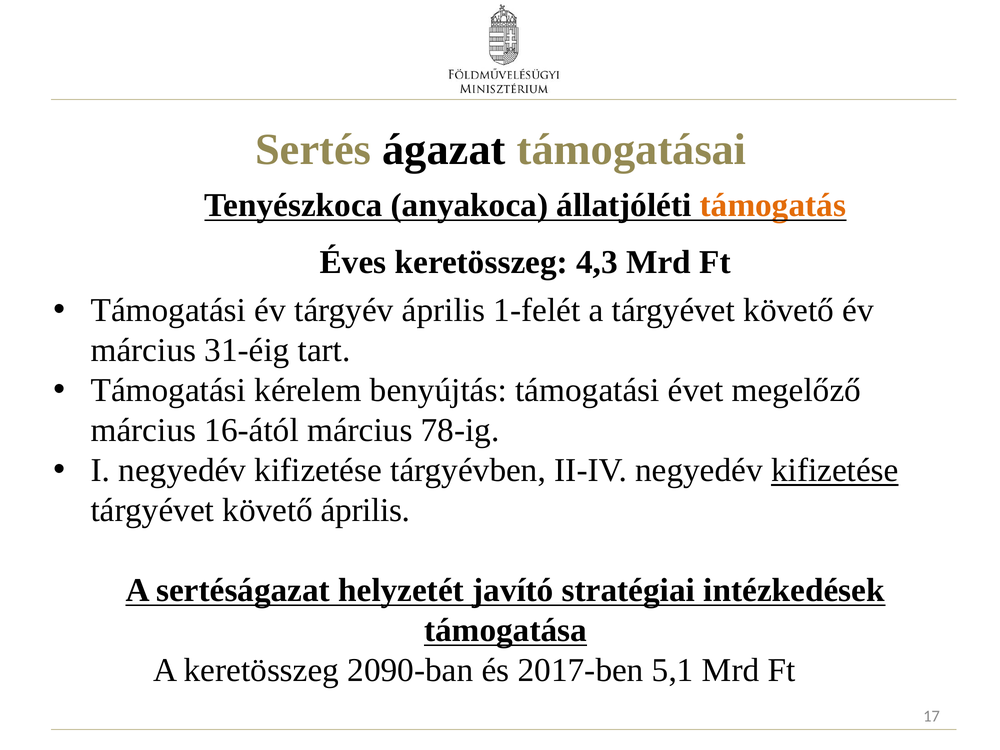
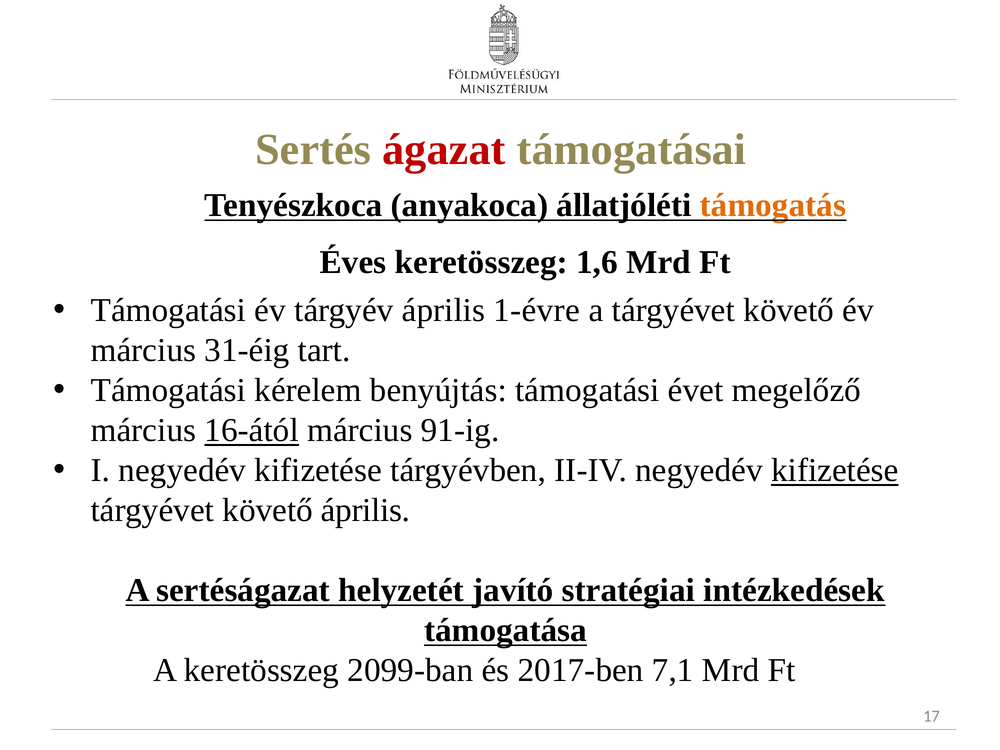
ágazat colour: black -> red
4,3: 4,3 -> 1,6
1-felét: 1-felét -> 1-évre
16-ától underline: none -> present
78-ig: 78-ig -> 91-ig
2090-ban: 2090-ban -> 2099-ban
5,1: 5,1 -> 7,1
